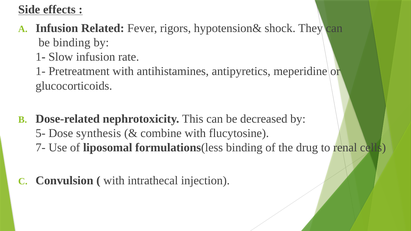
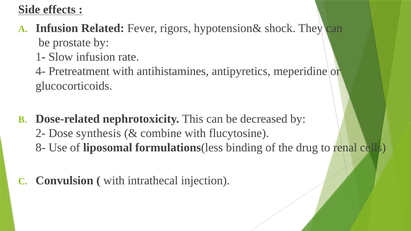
be binding: binding -> prostate
1- at (41, 71): 1- -> 4-
5-: 5- -> 2-
7-: 7- -> 8-
